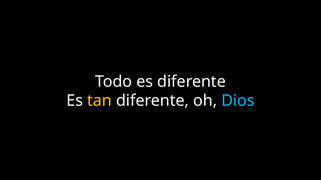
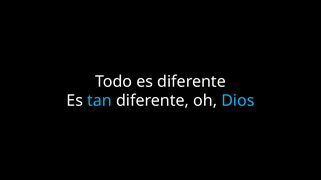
tan colour: yellow -> light blue
